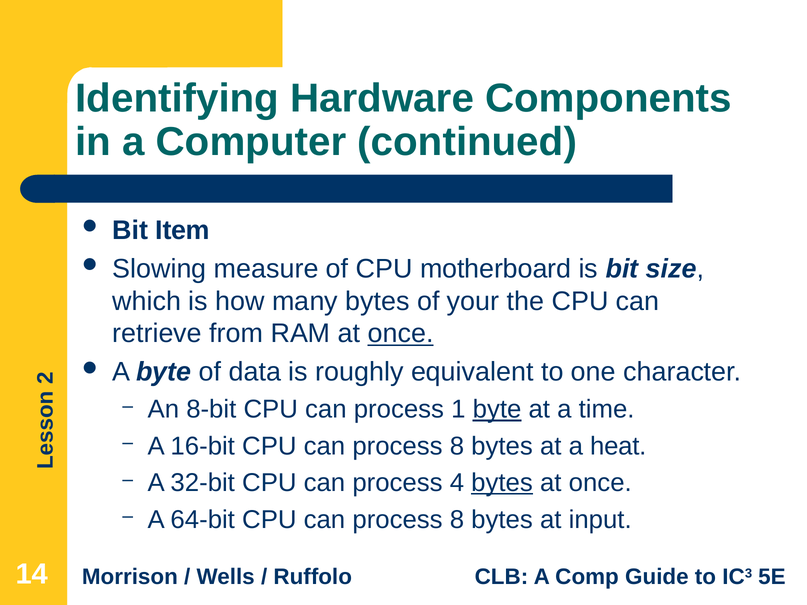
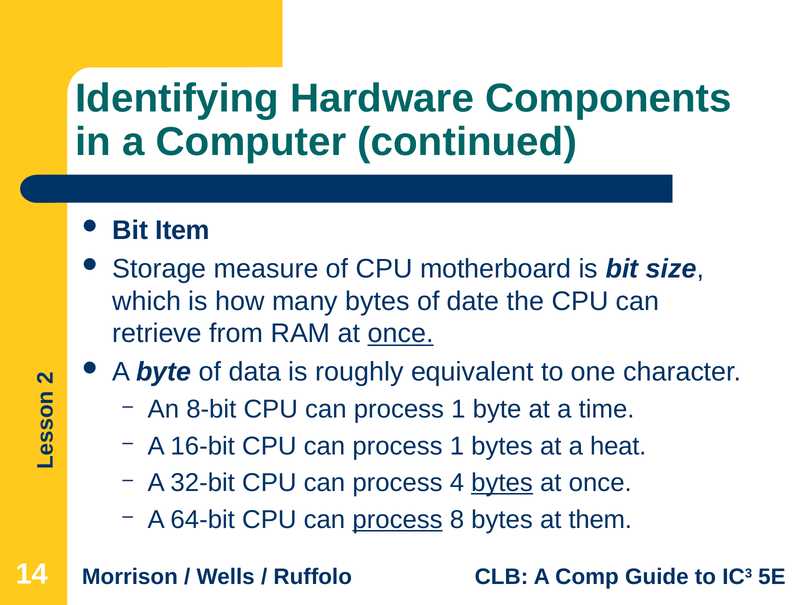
Slowing: Slowing -> Storage
your: your -> date
byte at (497, 410) underline: present -> none
8 at (457, 446): 8 -> 1
process at (398, 520) underline: none -> present
input: input -> them
